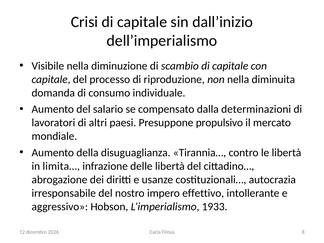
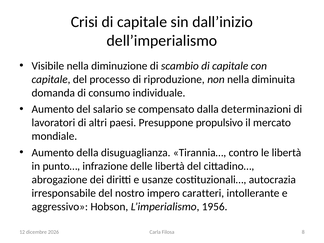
limita…: limita… -> punto…
effettivo: effettivo -> caratteri
1933: 1933 -> 1956
